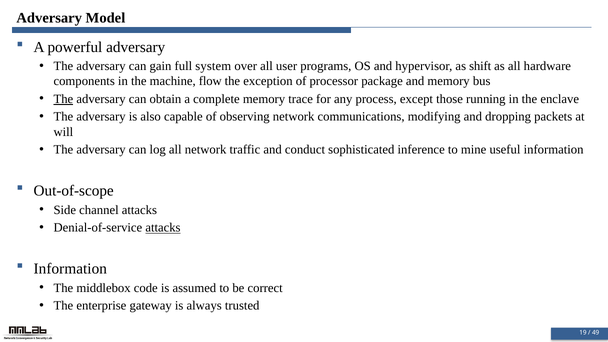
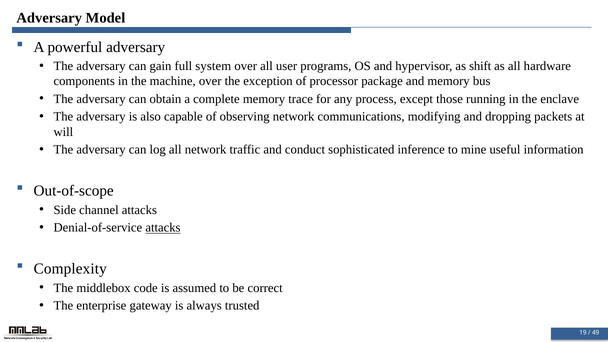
machine flow: flow -> over
The at (63, 99) underline: present -> none
Information at (70, 269): Information -> Complexity
